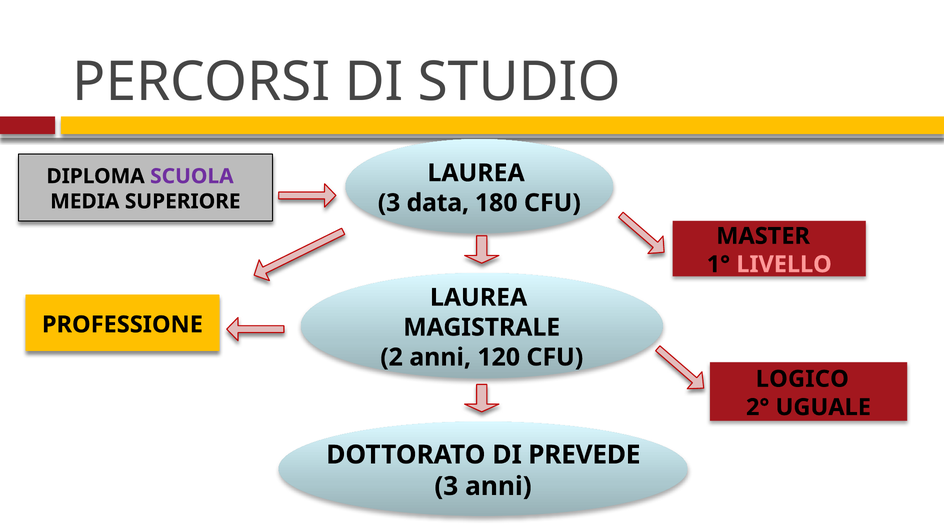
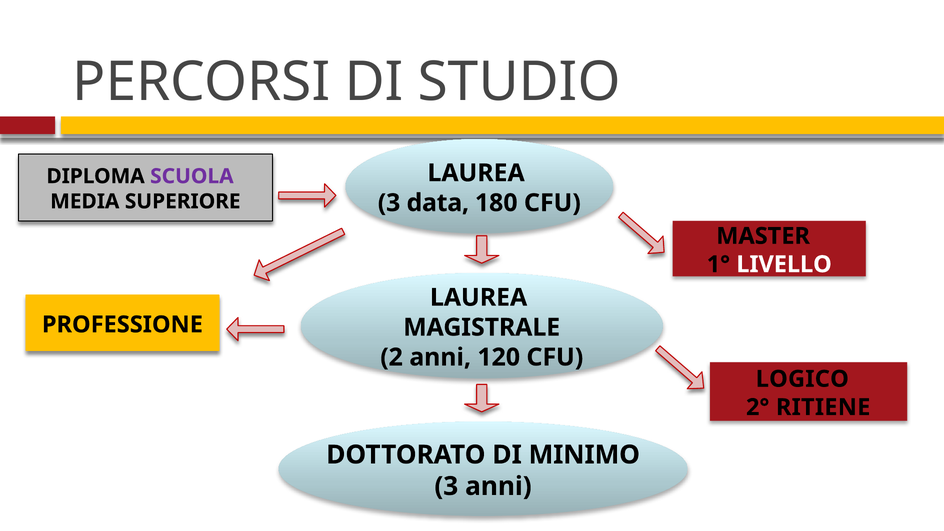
LIVELLO colour: pink -> white
UGUALE: UGUALE -> RITIENE
PREVEDE: PREVEDE -> MINIMO
